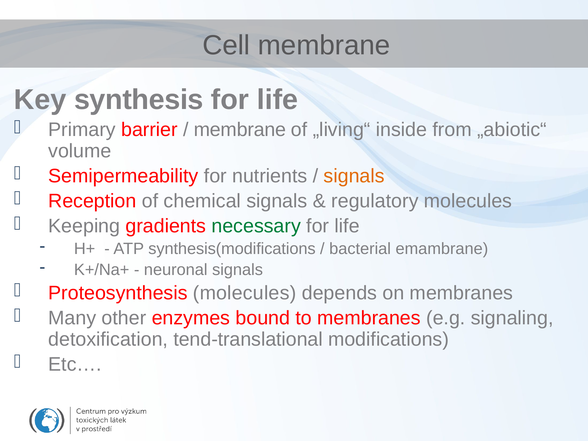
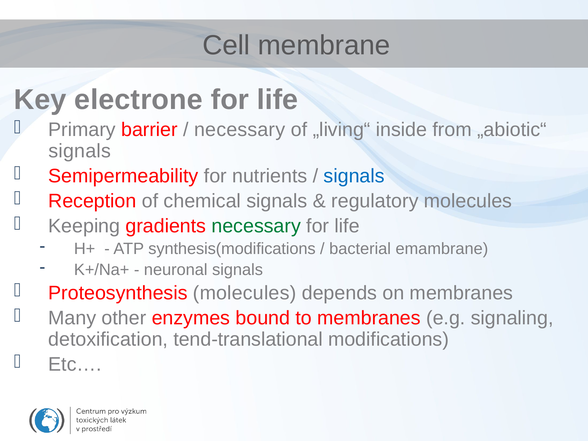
synthesis: synthesis -> electrone
membrane at (240, 130): membrane -> necessary
volume at (80, 151): volume -> signals
signals at (354, 176) colour: orange -> blue
